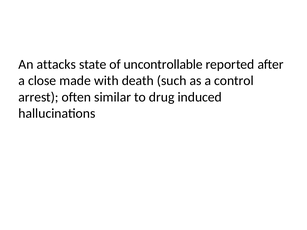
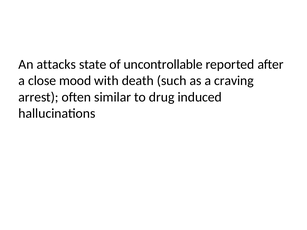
made: made -> mood
control: control -> craving
